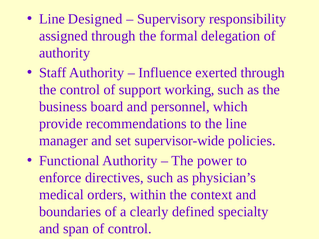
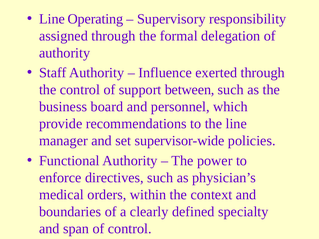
Designed: Designed -> Operating
working: working -> between
